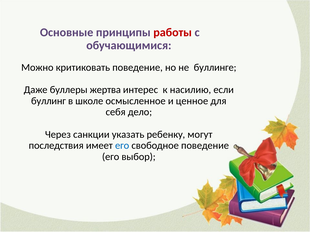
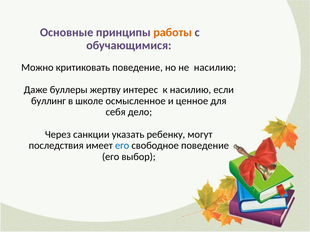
работы colour: red -> orange
не буллинге: буллинге -> насилию
жертва: жертва -> жертву
